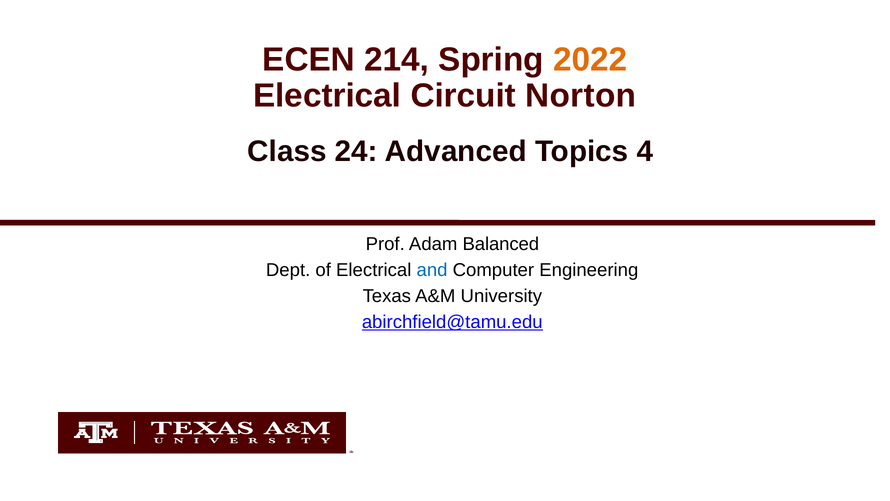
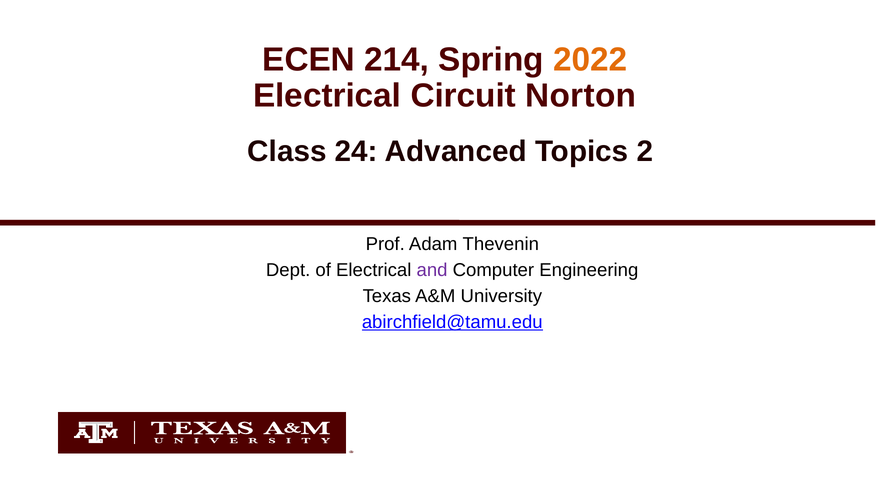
4: 4 -> 2
Balanced: Balanced -> Thevenin
and colour: blue -> purple
